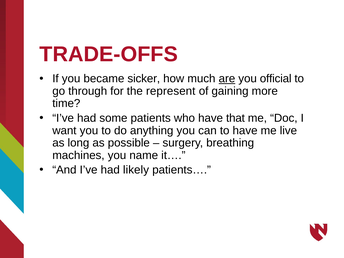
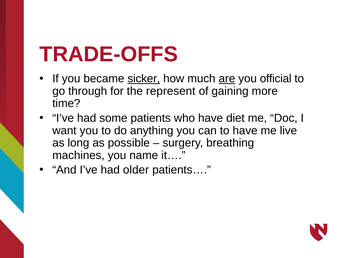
sicker underline: none -> present
that: that -> diet
likely: likely -> older
